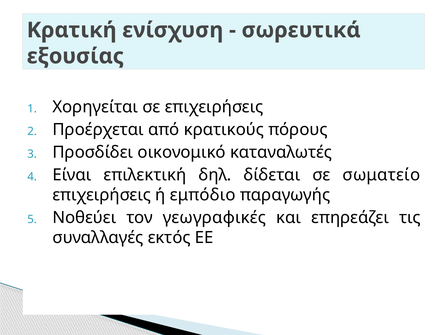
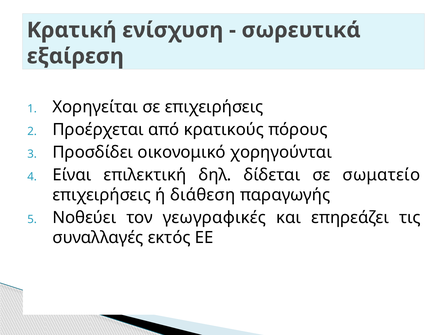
εξουσίας: εξουσίας -> εξαίρεση
καταναλωτές: καταναλωτές -> χορηγούνται
εμπόδιο: εμπόδιο -> διάθεση
